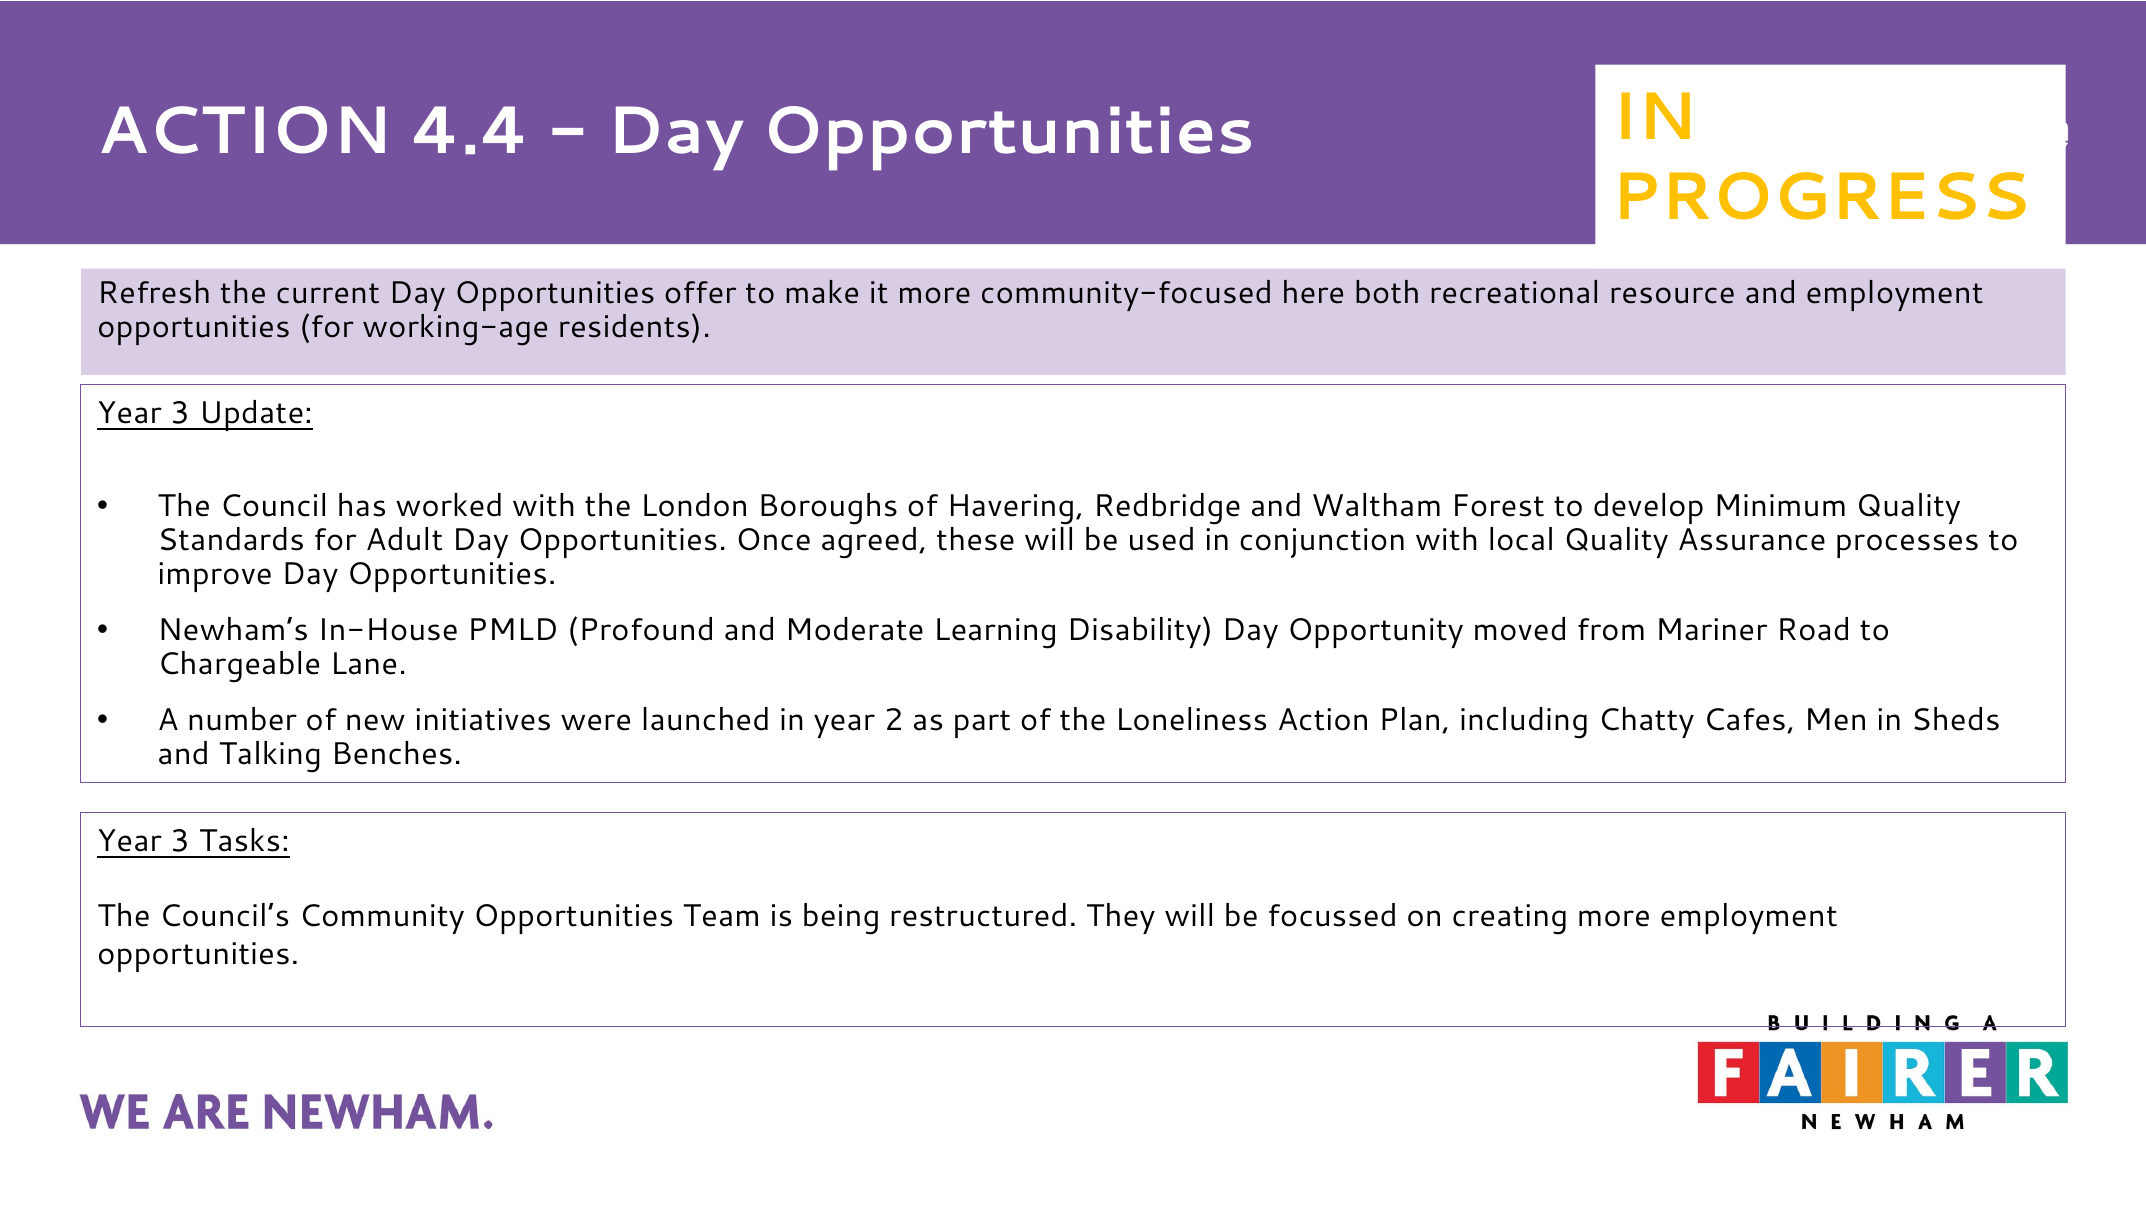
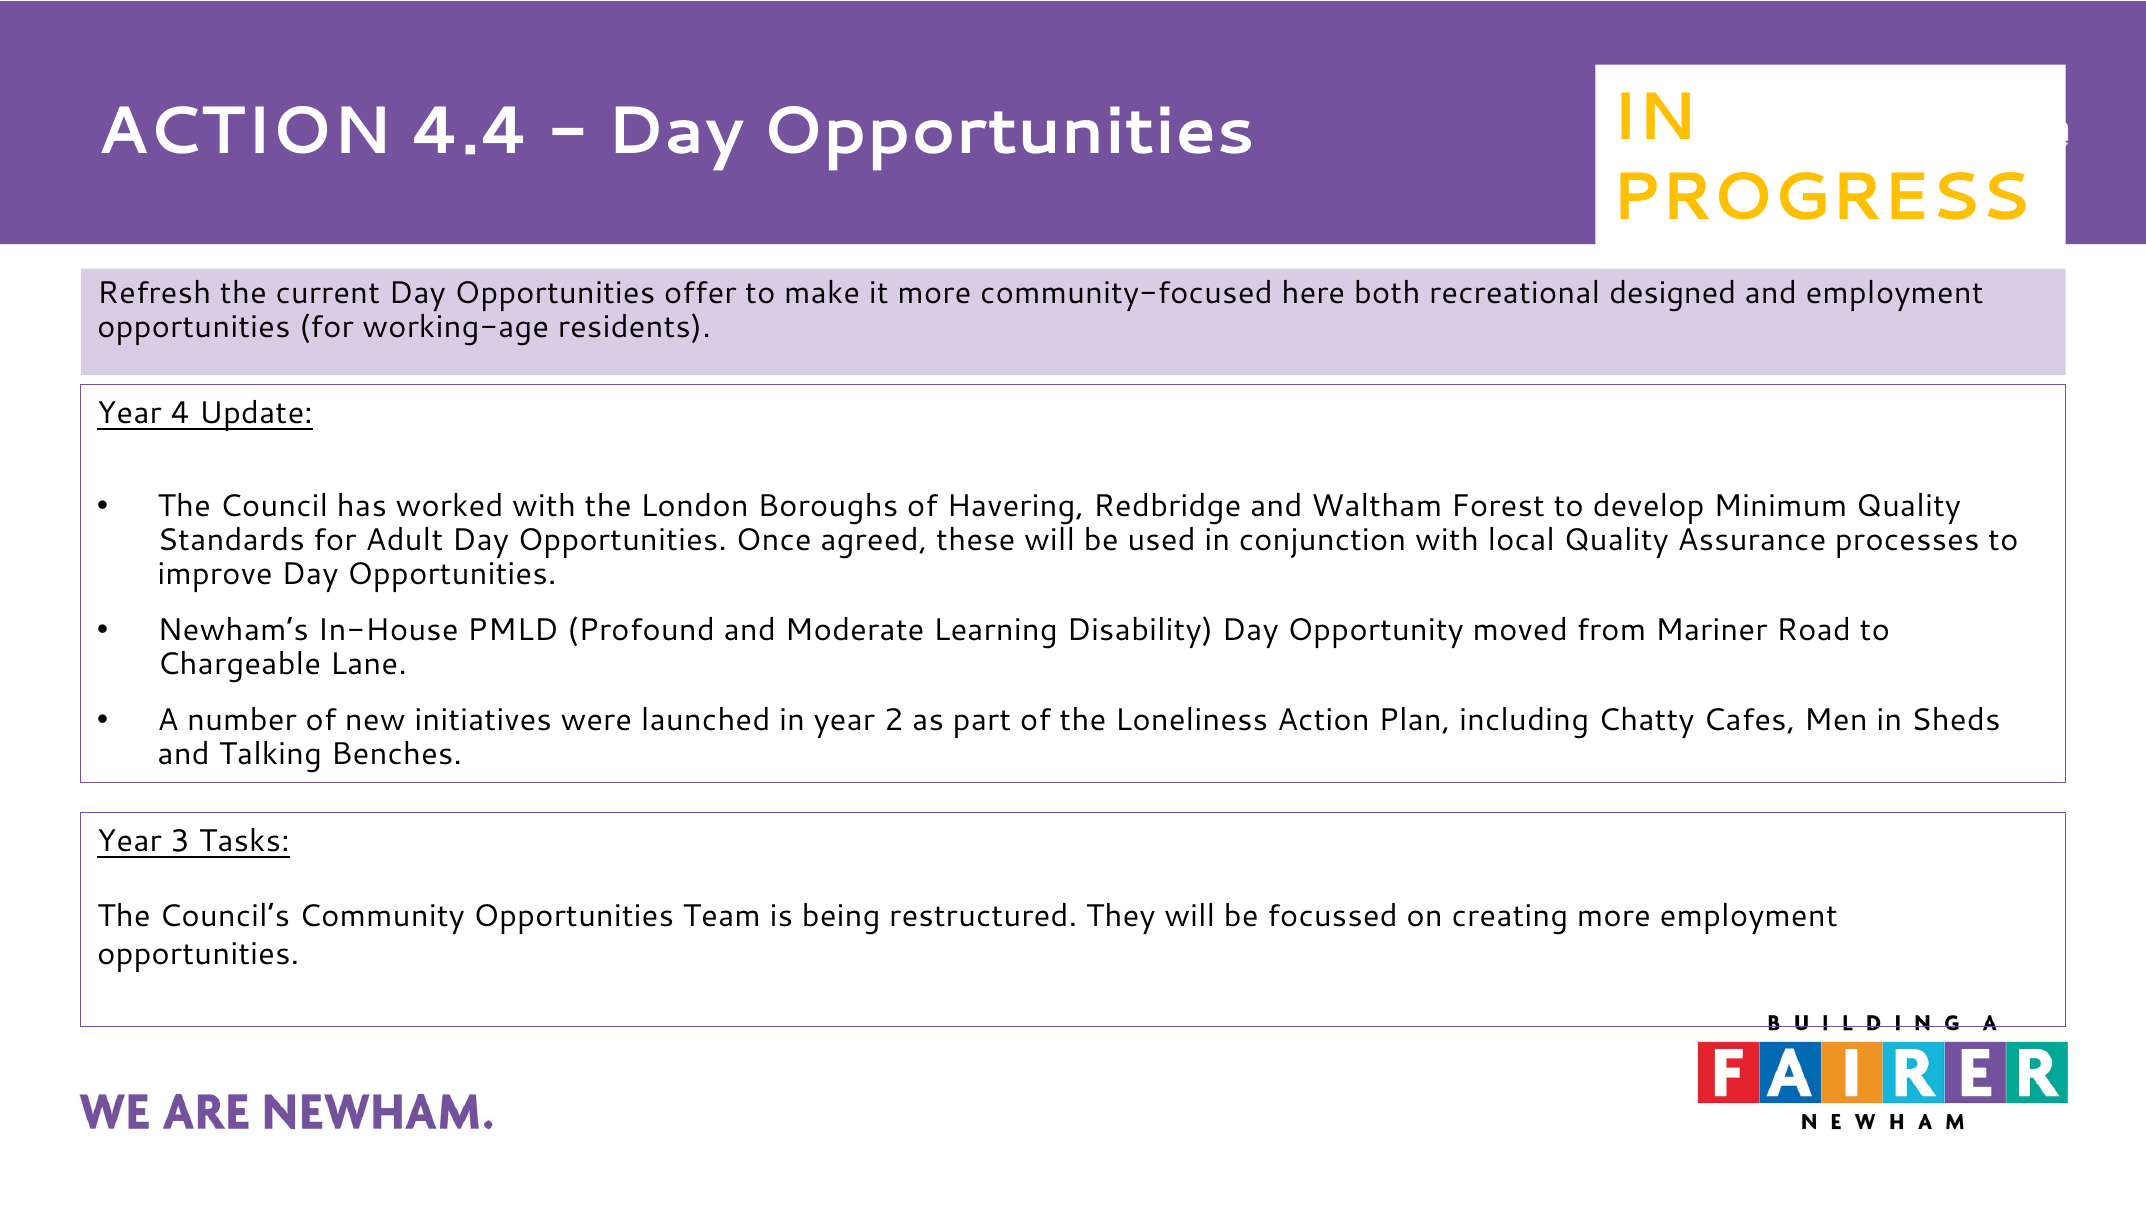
resource: resource -> designed
3 at (180, 413): 3 -> 4
